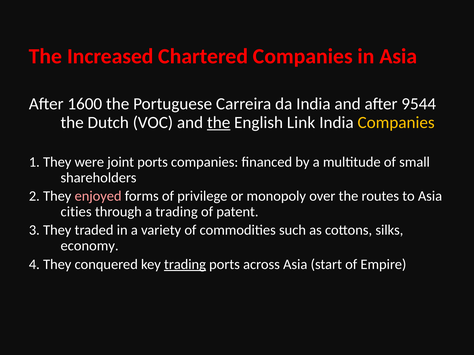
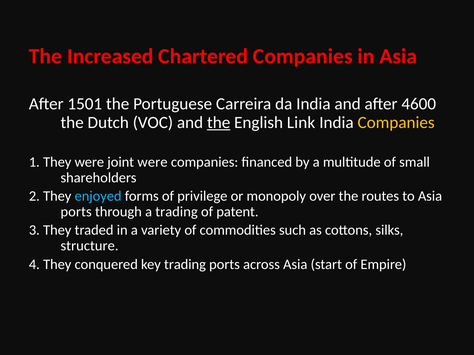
1600: 1600 -> 1501
9544: 9544 -> 4600
joint ports: ports -> were
enjoyed colour: pink -> light blue
cities at (76, 212): cities -> ports
economy: economy -> structure
trading at (185, 265) underline: present -> none
